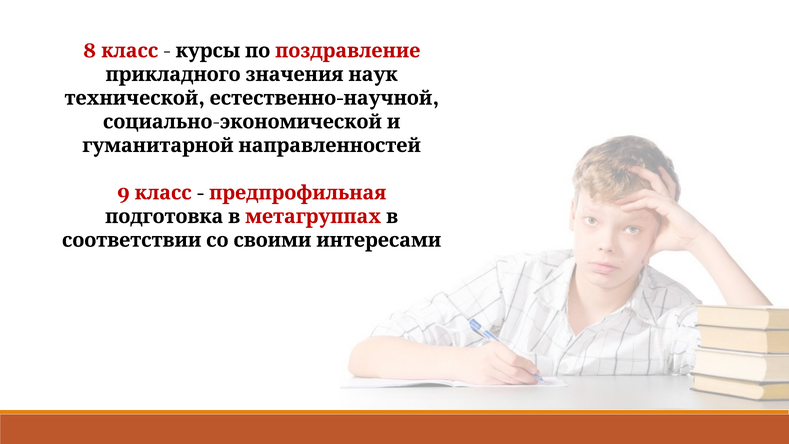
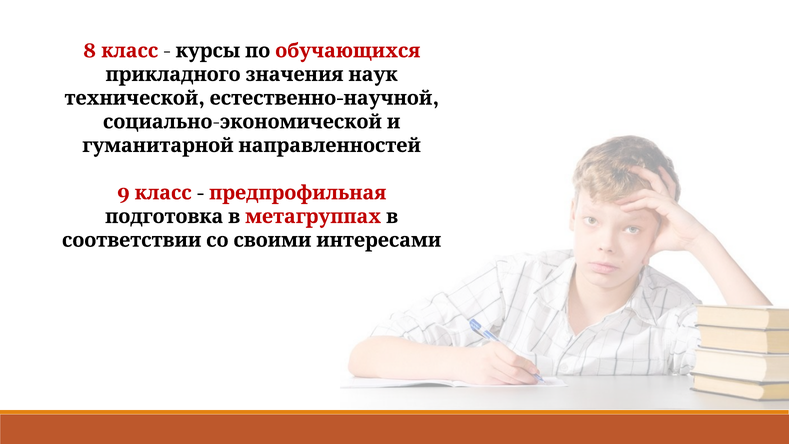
поздравление: поздравление -> обучающихся
